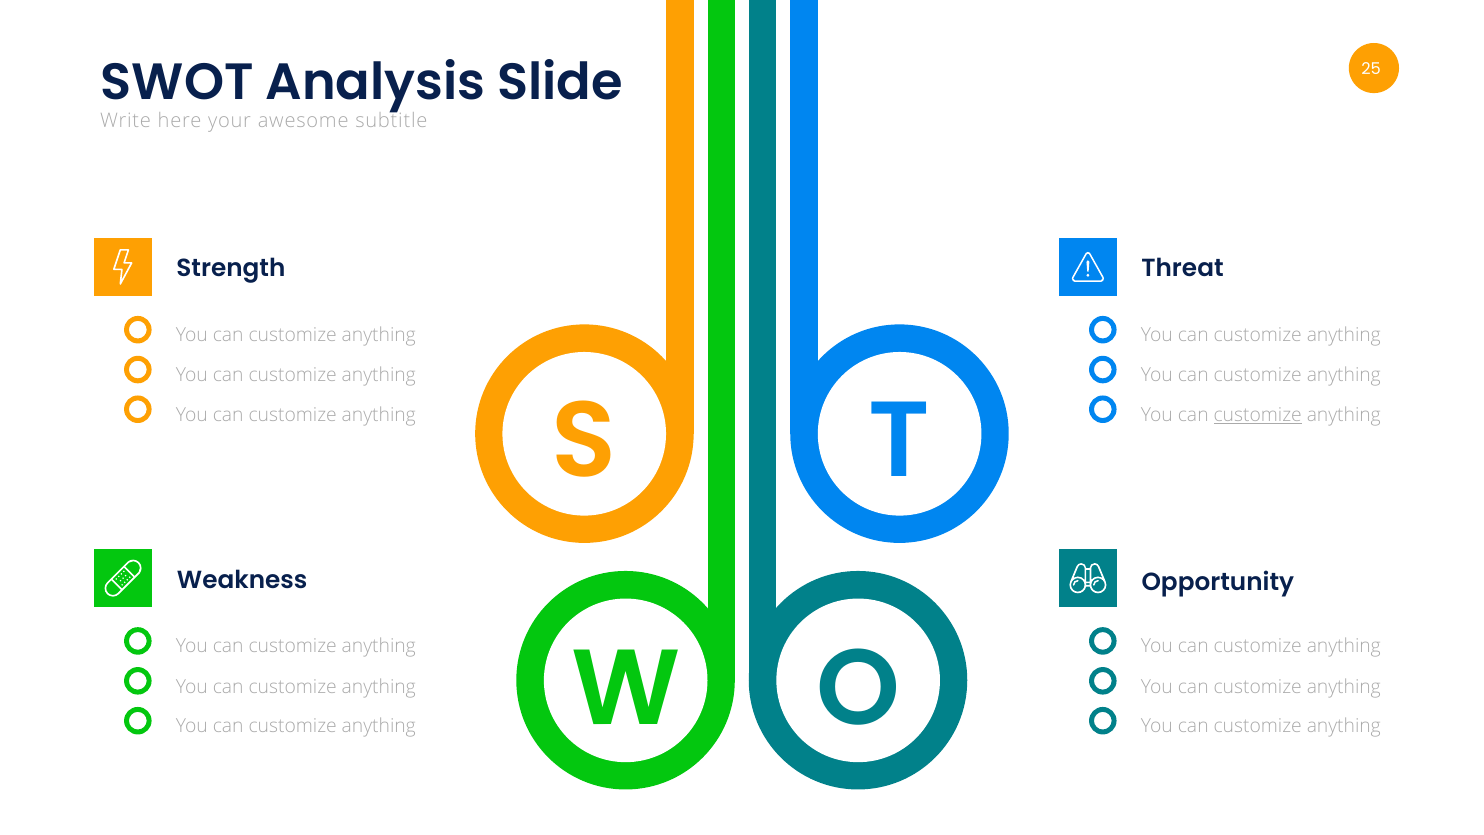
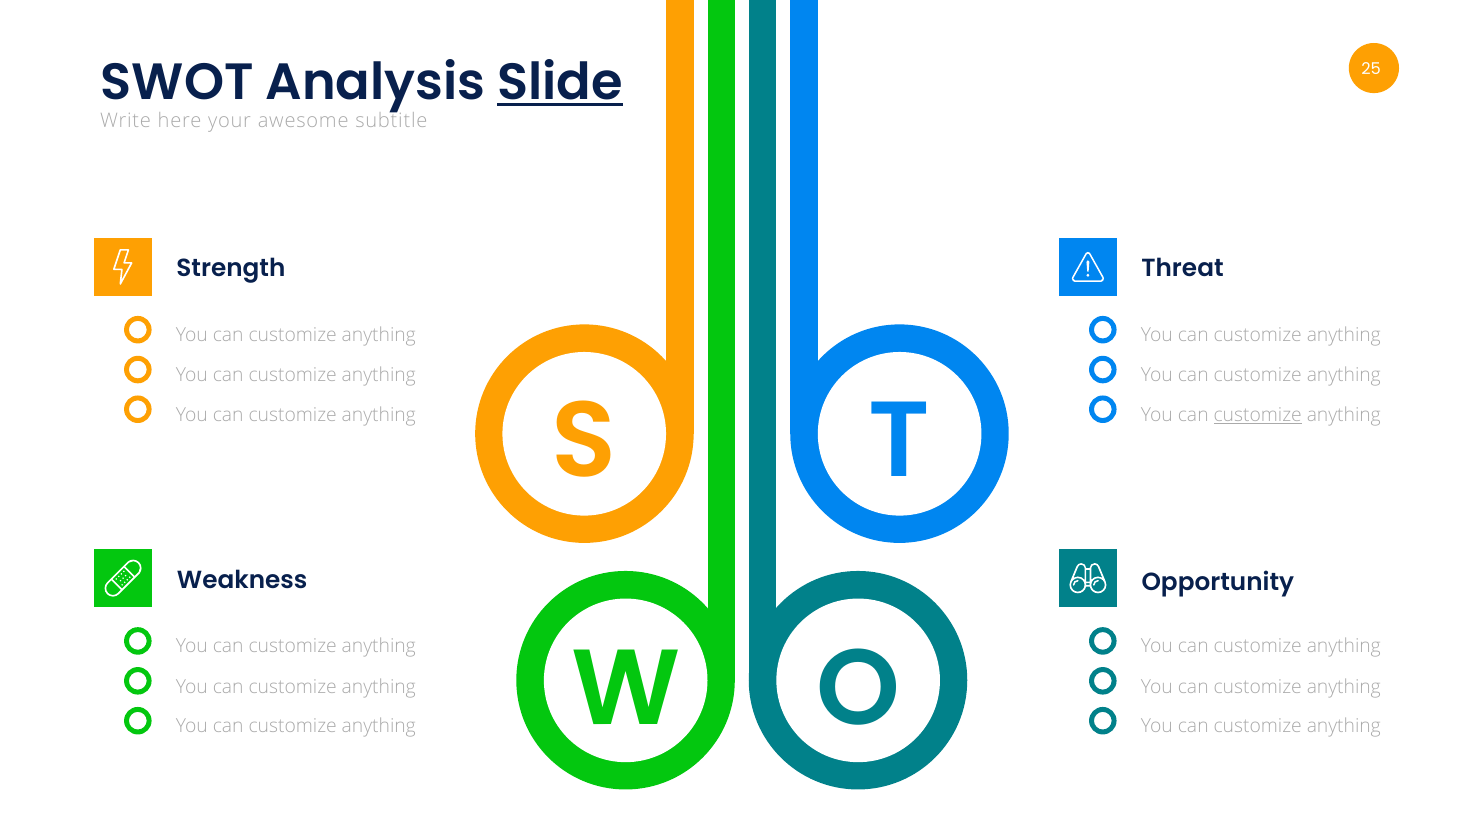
Slide underline: none -> present
